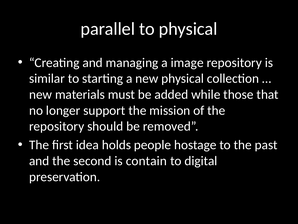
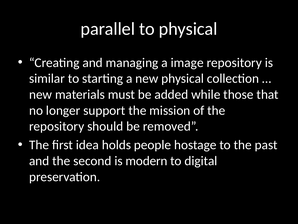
contain: contain -> modern
